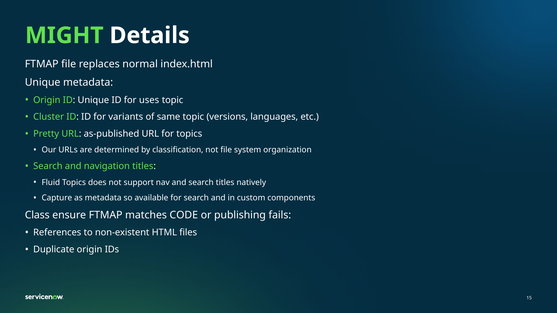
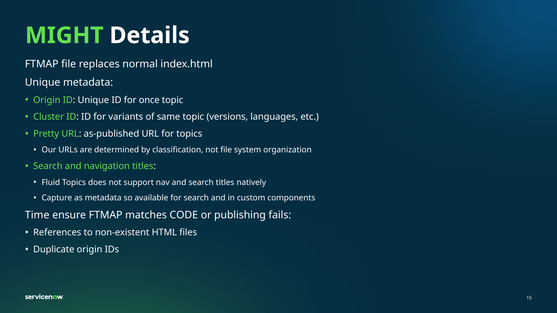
uses: uses -> once
Class: Class -> Time
